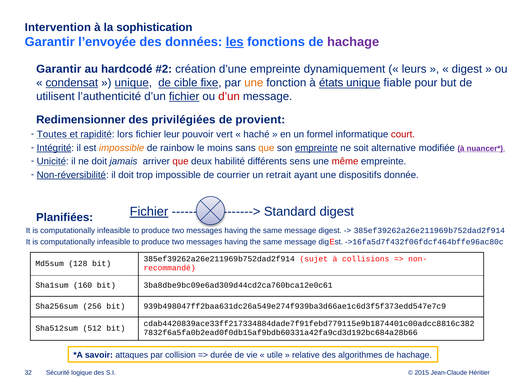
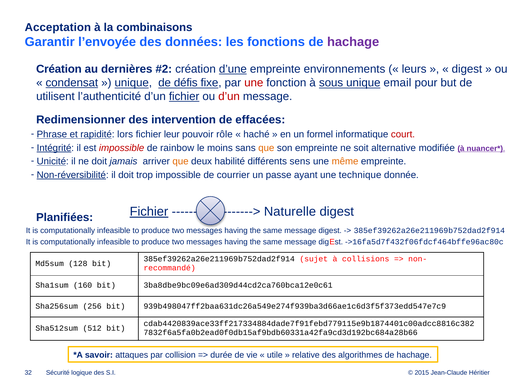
Intervention: Intervention -> Acceptation
sophistication: sophistication -> combinaisons
les underline: present -> none
Garantir at (59, 69): Garantir -> Création
hardcodé: hardcodé -> dernières
d’une underline: none -> present
dynamiquement: dynamiquement -> environnements
cible: cible -> défis
une at (254, 83) colour: orange -> red
états: états -> sous
fiable: fiable -> email
privilégiées: privilégiées -> intervention
provient: provient -> effacées
Toutes: Toutes -> Phrase
vert: vert -> rôle
impossible at (122, 148) colour: orange -> red
empreinte at (316, 148) underline: present -> none
que at (181, 162) colour: red -> orange
même colour: red -> orange
retrait: retrait -> passe
dispositifs: dispositifs -> technique
Standard: Standard -> Naturelle
